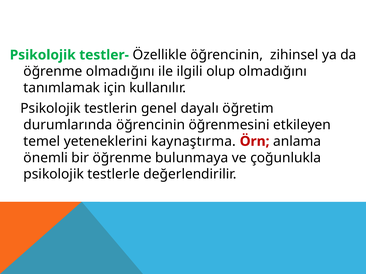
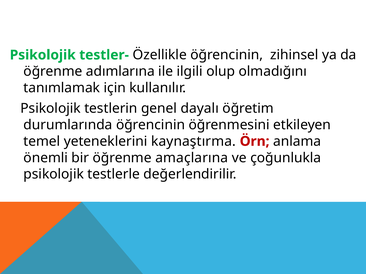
öğrenme olmadığını: olmadığını -> adımlarına
bulunmaya: bulunmaya -> amaçlarına
